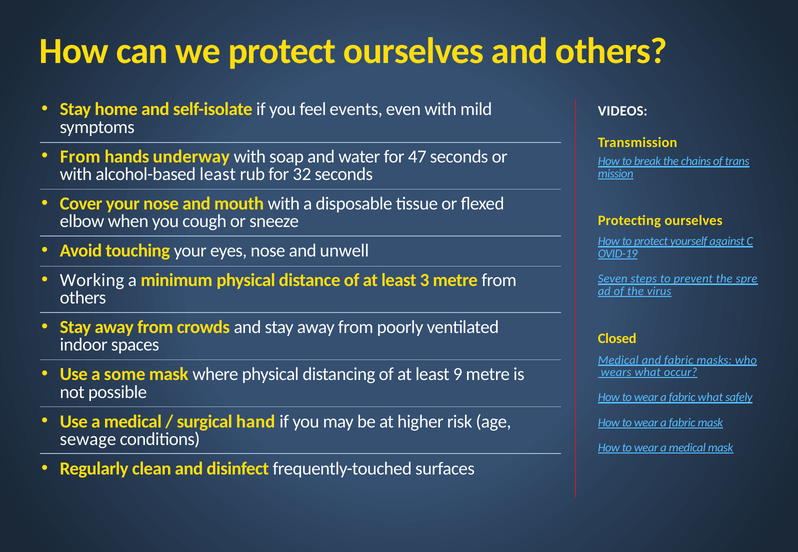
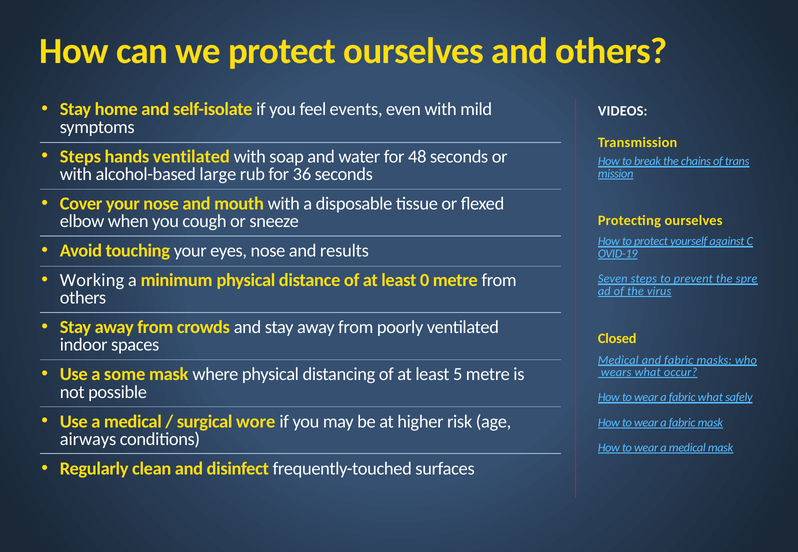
From at (80, 157): From -> Steps
hands underway: underway -> ventilated
47: 47 -> 48
alcohol-based least: least -> large
32: 32 -> 36
unwell: unwell -> results
3: 3 -> 0
9: 9 -> 5
hand: hand -> wore
sewage: sewage -> airways
